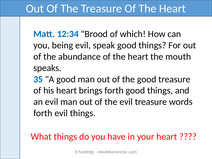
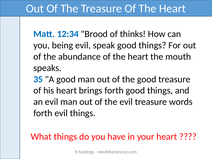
which: which -> thinks
